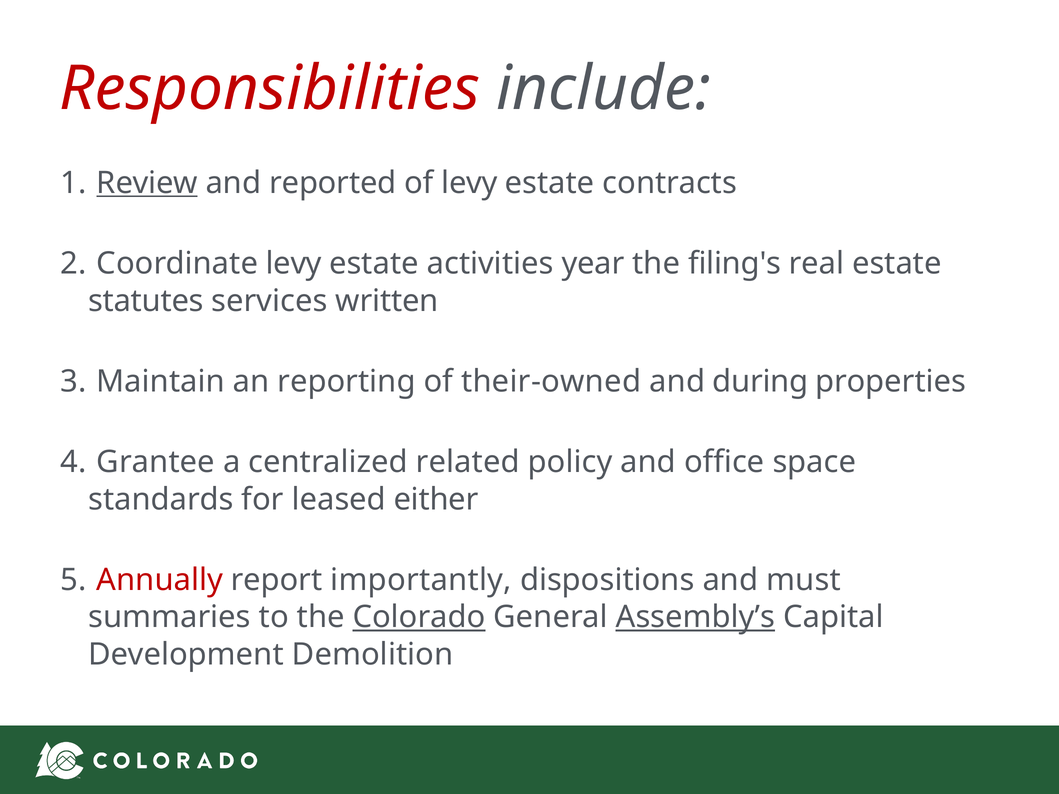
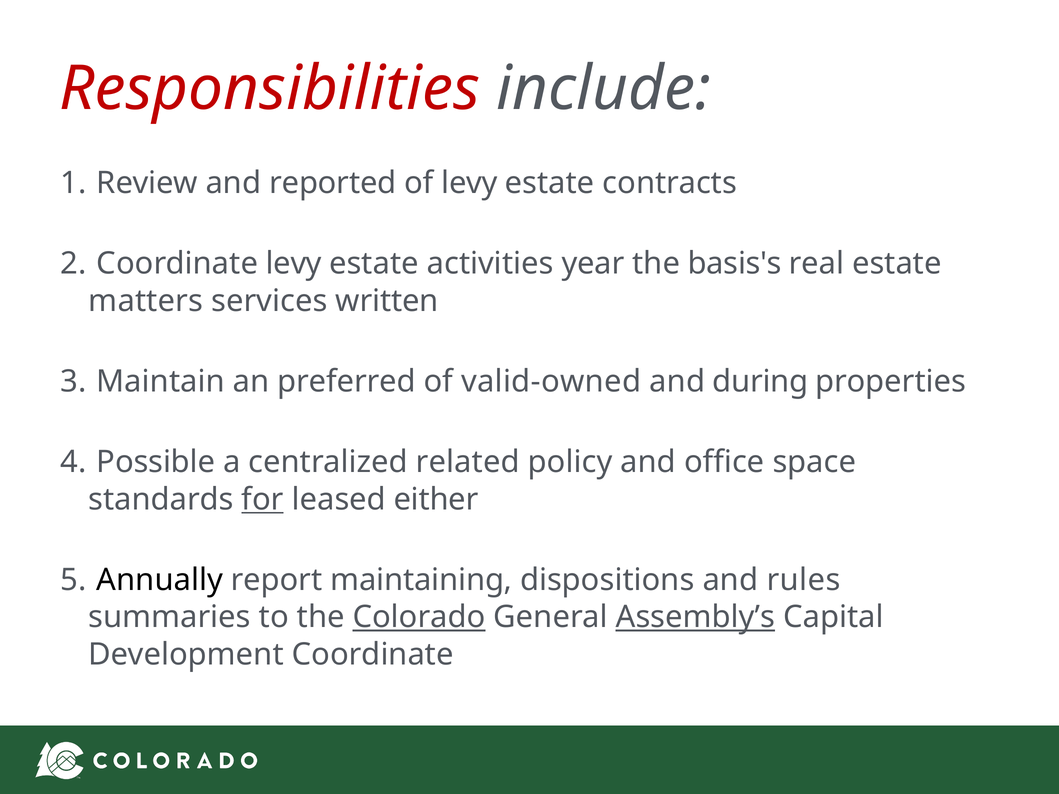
Review underline: present -> none
filing's: filing's -> basis's
statutes: statutes -> matters
reporting: reporting -> preferred
their-owned: their-owned -> valid-owned
Grantee: Grantee -> Possible
for underline: none -> present
Annually colour: red -> black
importantly: importantly -> maintaining
must: must -> rules
Development Demolition: Demolition -> Coordinate
